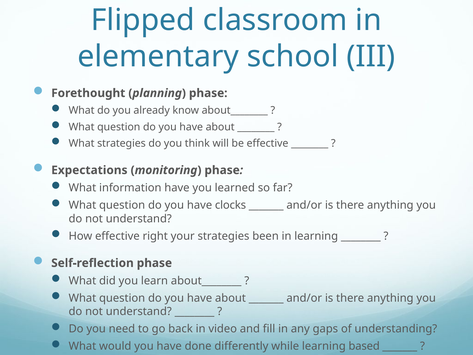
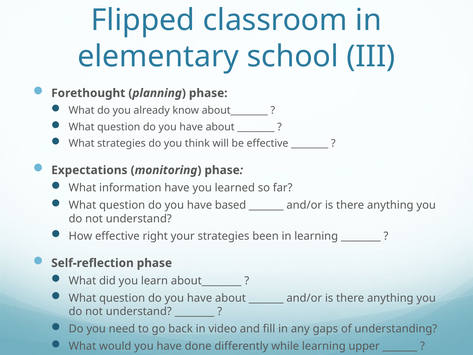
clocks: clocks -> based
based: based -> upper
